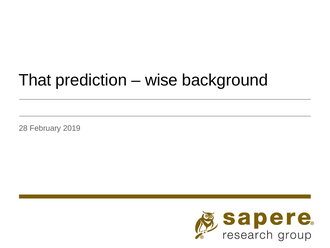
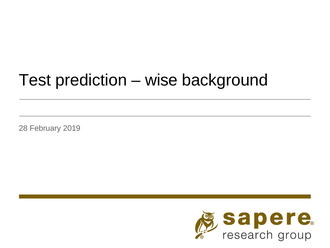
That: That -> Test
